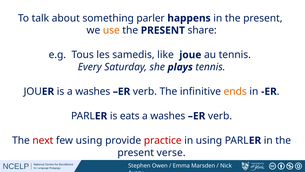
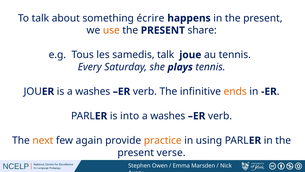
parler: parler -> écrire
samedis like: like -> talk
eats: eats -> into
next colour: red -> orange
few using: using -> again
practice colour: red -> orange
